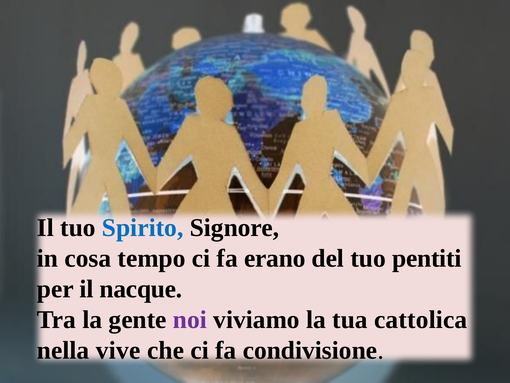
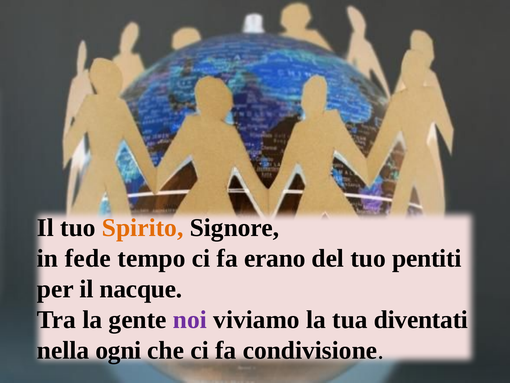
Spirito colour: blue -> orange
cosa: cosa -> fede
cattolica: cattolica -> diventati
vive: vive -> ogni
